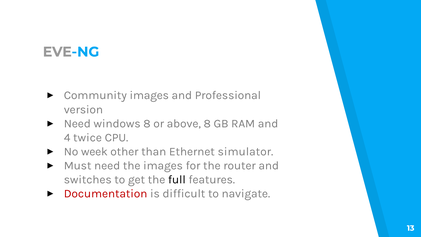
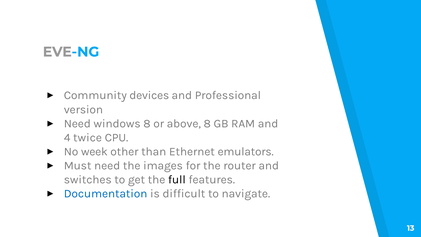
Community images: images -> devices
simulator: simulator -> emulators
Documentation colour: red -> blue
